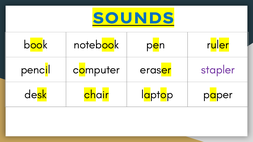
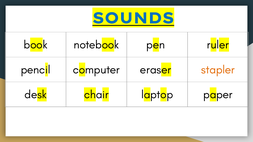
stapler colour: purple -> orange
